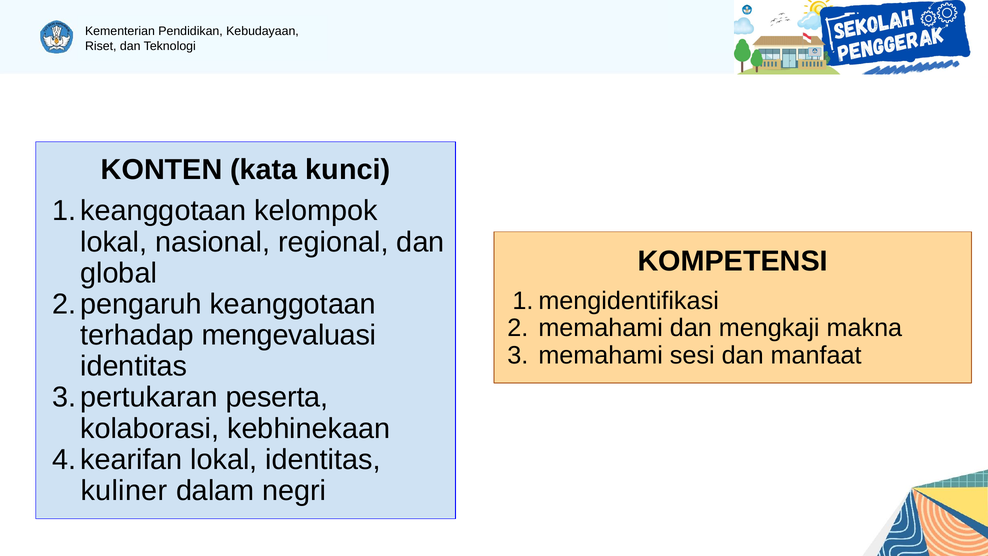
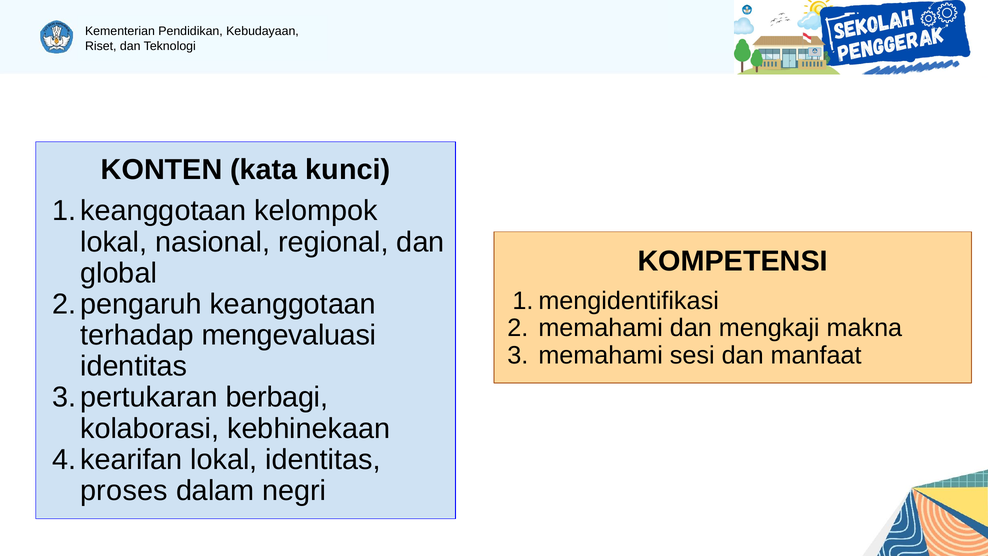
peserta: peserta -> berbagi
kuliner: kuliner -> proses
